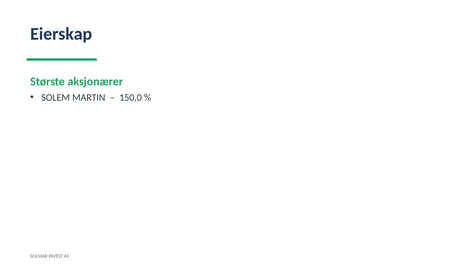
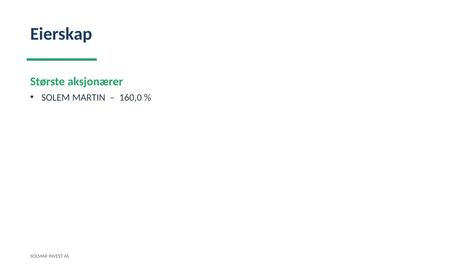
150,0: 150,0 -> 160,0
